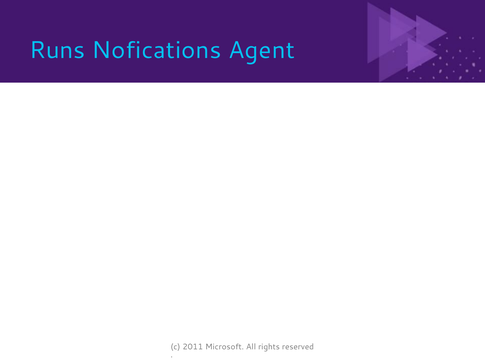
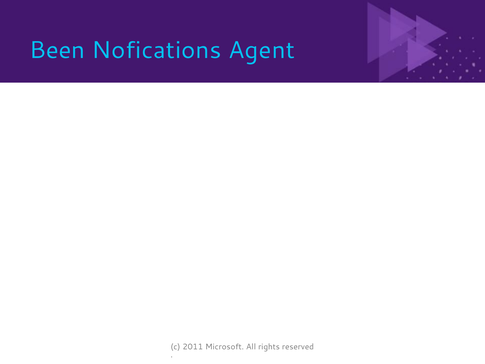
Runs: Runs -> Been
